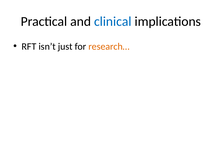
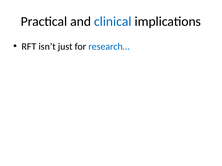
research… colour: orange -> blue
